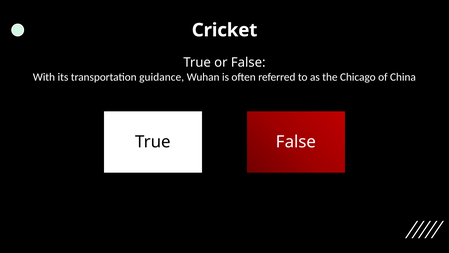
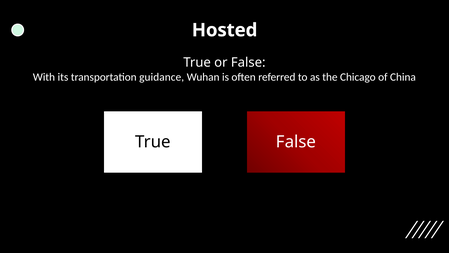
Cricket: Cricket -> Hosted
